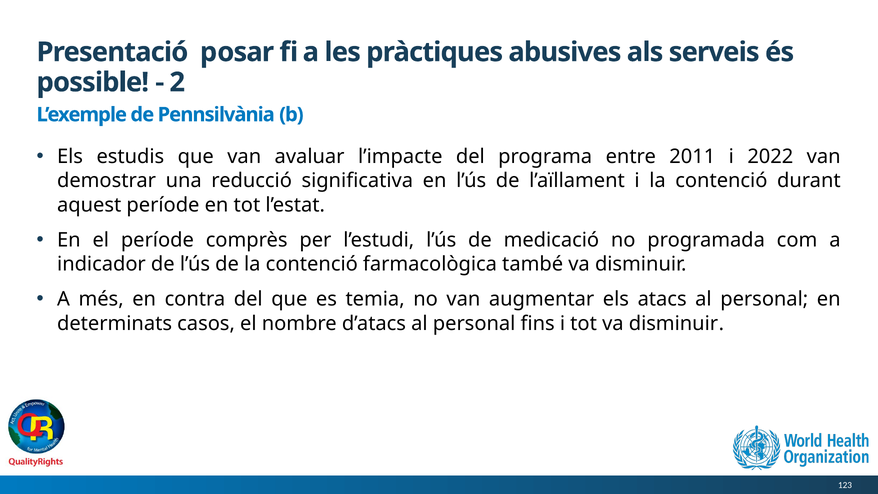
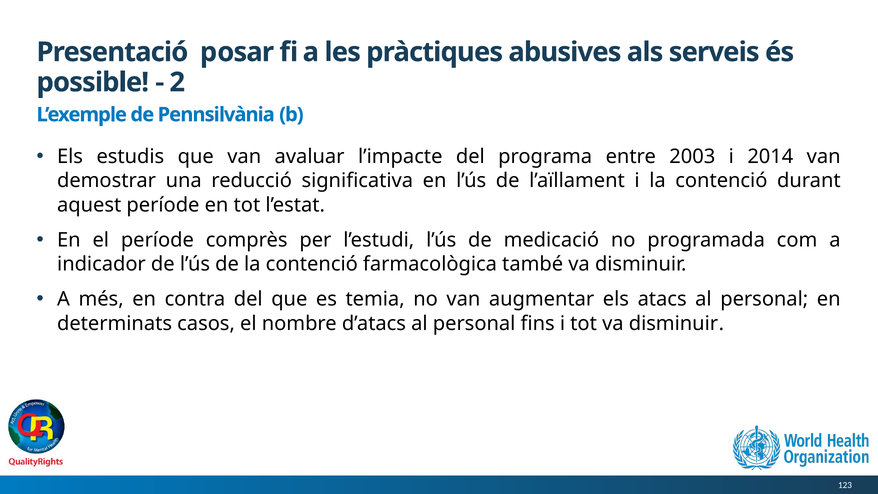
2011: 2011 -> 2003
2022: 2022 -> 2014
